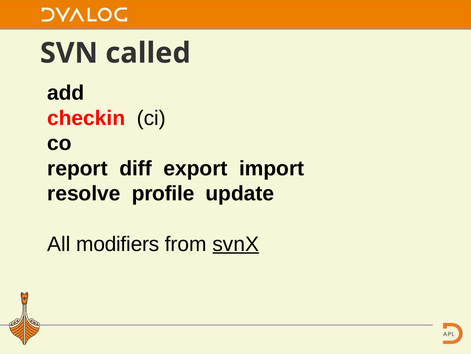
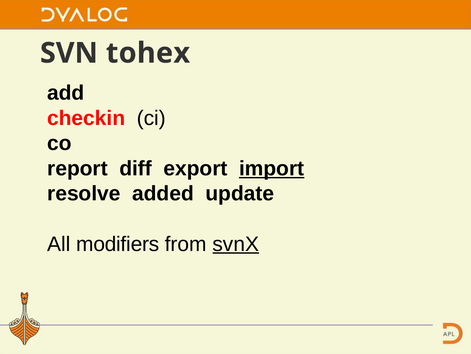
called: called -> tohex
import underline: none -> present
profile: profile -> added
